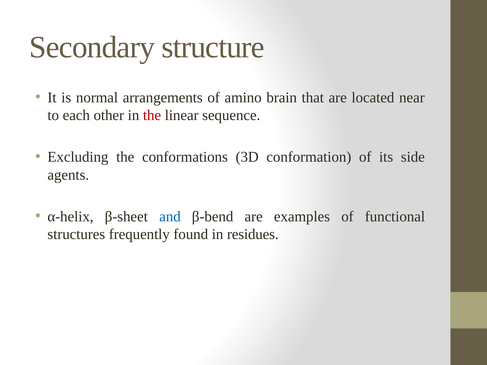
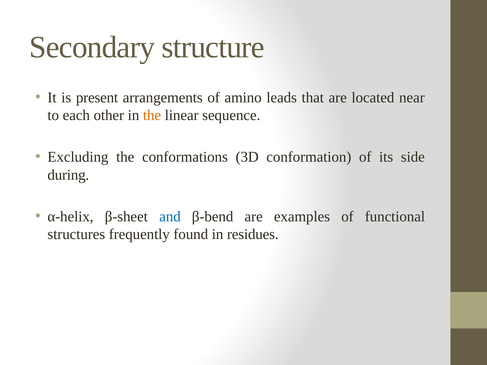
normal: normal -> present
brain: brain -> leads
the at (152, 115) colour: red -> orange
agents: agents -> during
